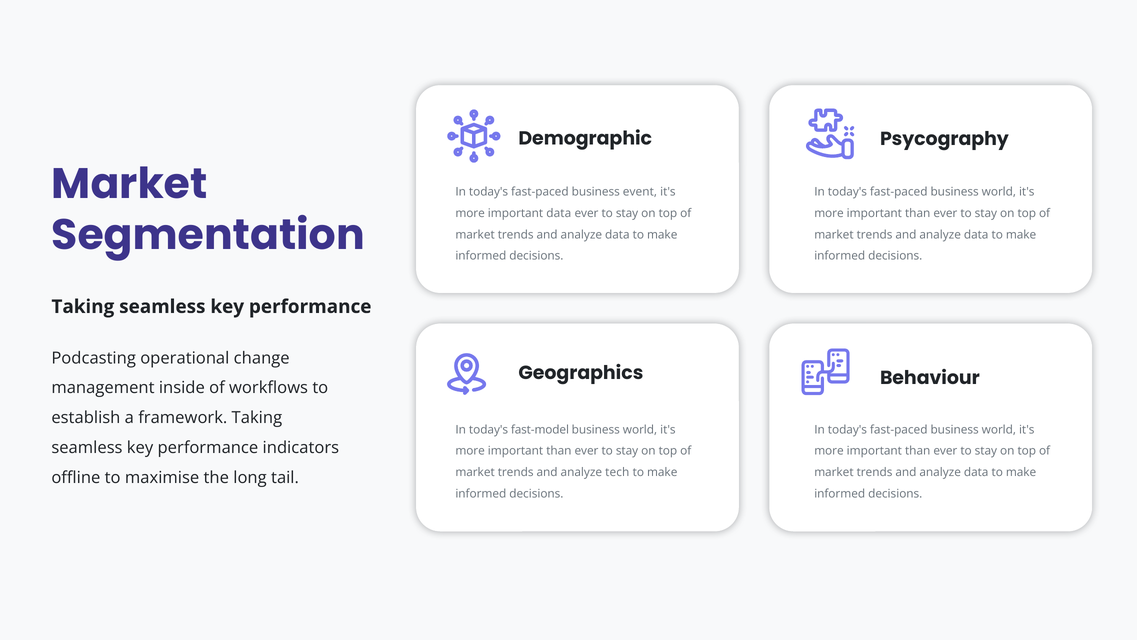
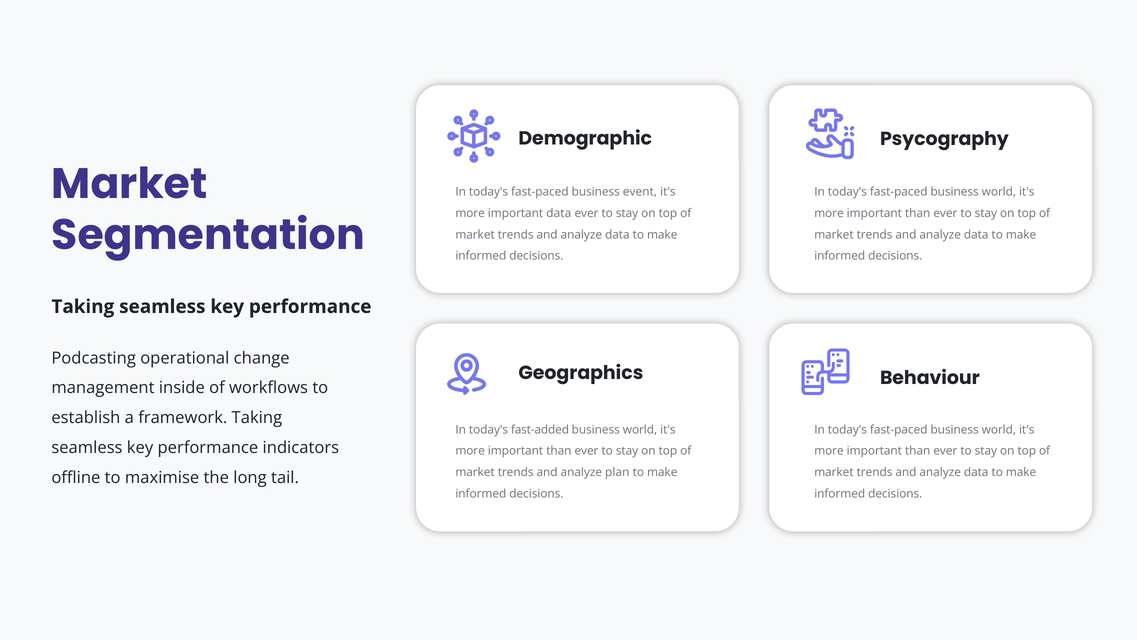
fast-model: fast-model -> fast-added
tech: tech -> plan
